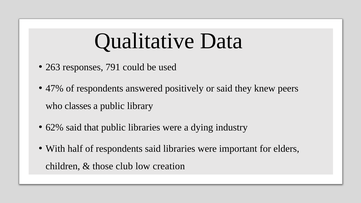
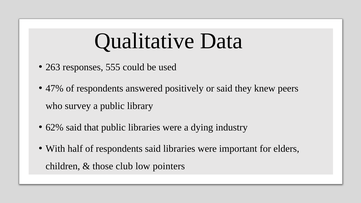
791: 791 -> 555
classes: classes -> survey
creation: creation -> pointers
